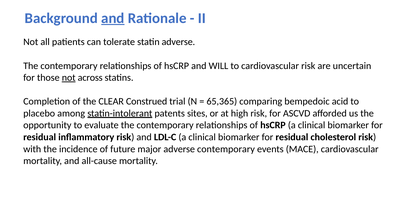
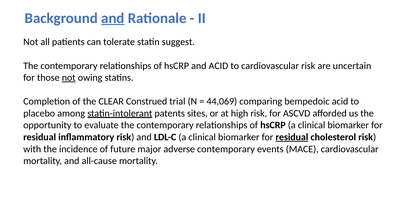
statin adverse: adverse -> suggest
and WILL: WILL -> ACID
across: across -> owing
65,365: 65,365 -> 44,069
residual at (292, 137) underline: none -> present
